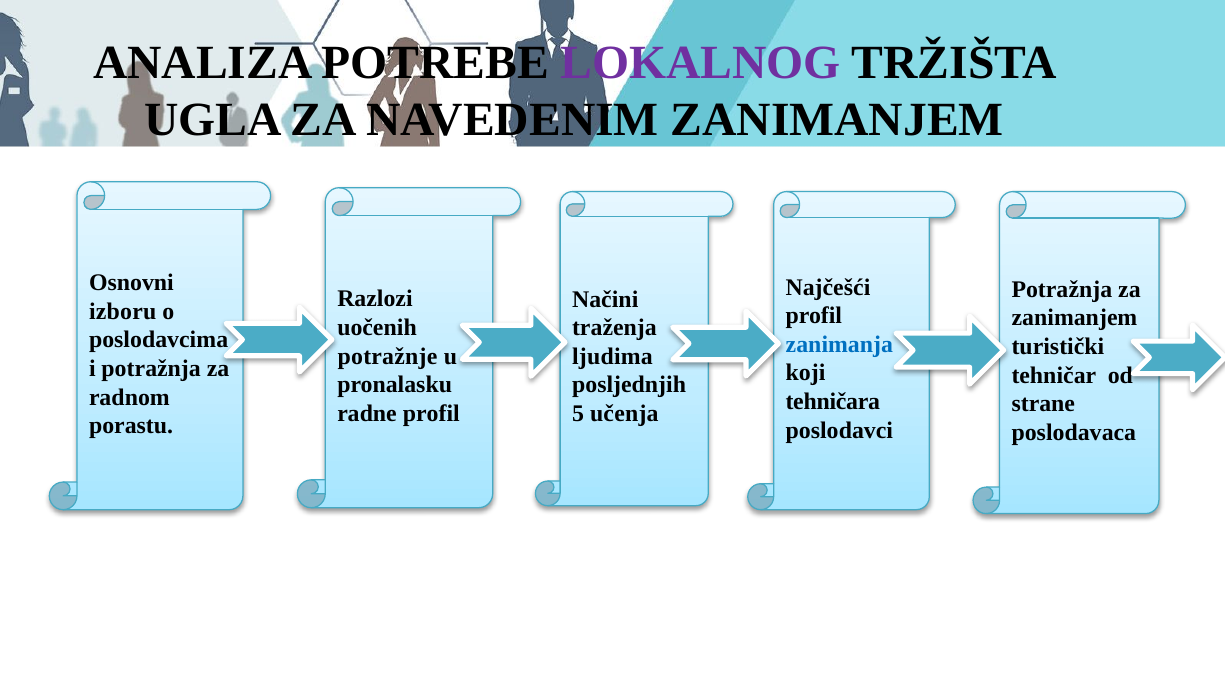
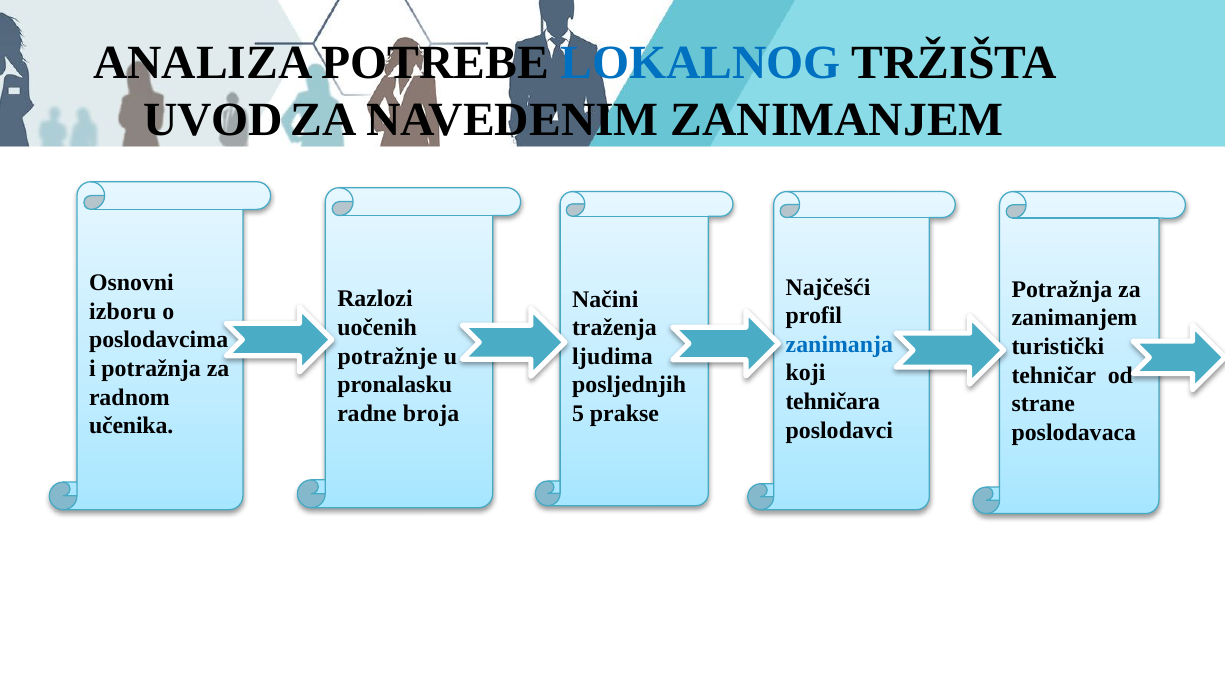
LOKALNOG colour: purple -> blue
UGLA: UGLA -> UVOD
radne profil: profil -> broja
učenja: učenja -> prakse
porastu: porastu -> učenika
